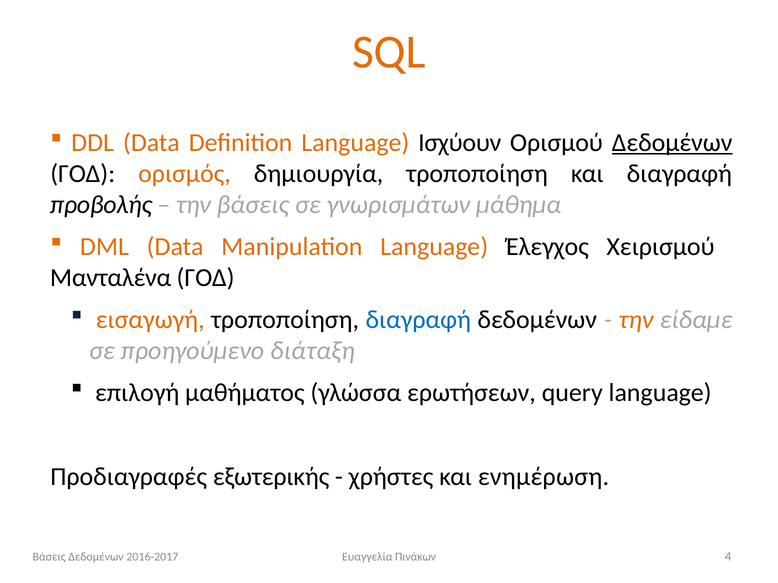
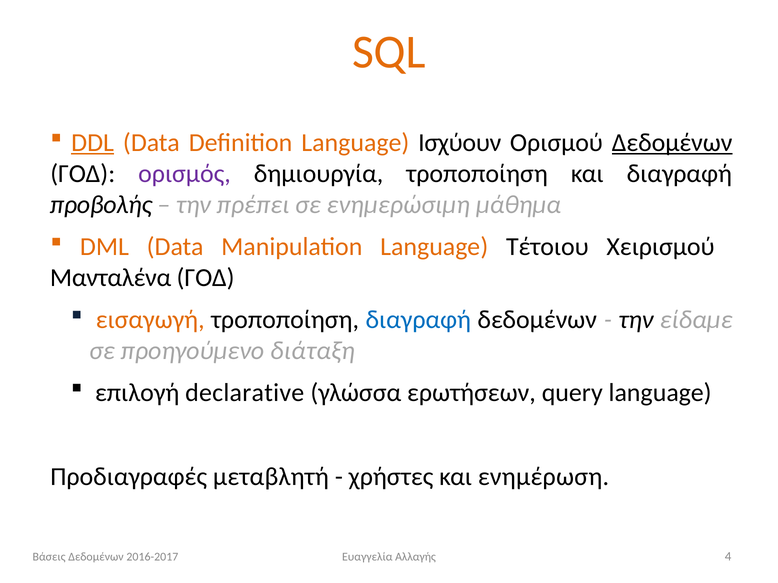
DDL underline: none -> present
ορισμός colour: orange -> purple
την βάσεις: βάσεις -> πρέπει
γνωρισμάτων: γνωρισμάτων -> ενημερώσιμη
Έλεγχος: Έλεγχος -> Τέτοιου
την at (636, 320) colour: orange -> black
μαθήματος: μαθήματος -> declarative
εξωτερικής: εξωτερικής -> μεταβλητή
Πινάκων: Πινάκων -> Αλλαγής
